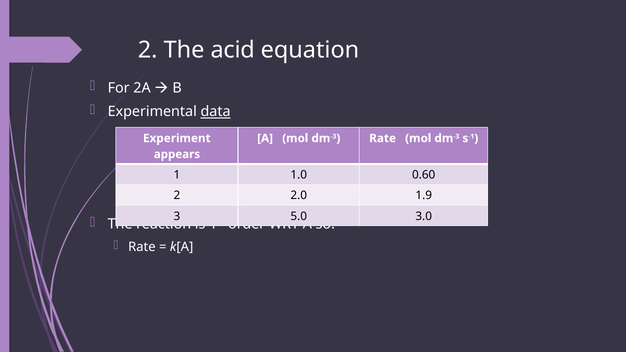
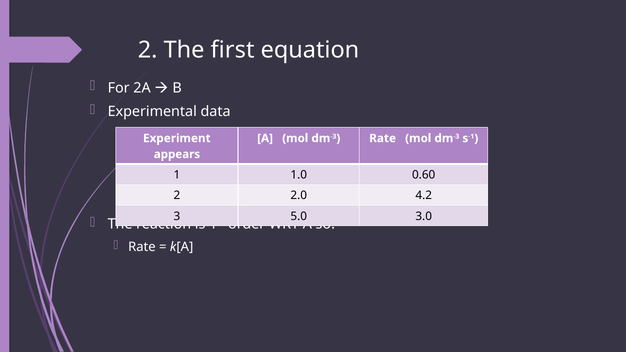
acid: acid -> first
data underline: present -> none
1.9: 1.9 -> 4.2
